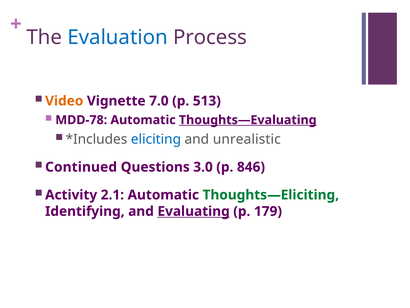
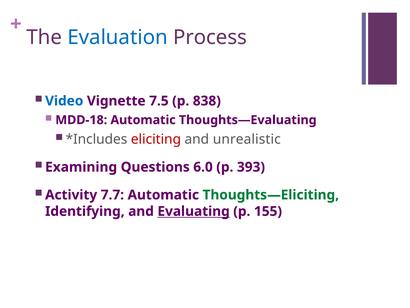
Video colour: orange -> blue
7.0: 7.0 -> 7.5
513: 513 -> 838
MDD-78: MDD-78 -> MDD-18
Thoughts—Evaluating underline: present -> none
eliciting colour: blue -> red
Continued: Continued -> Examining
3.0: 3.0 -> 6.0
846: 846 -> 393
2.1: 2.1 -> 7.7
179: 179 -> 155
